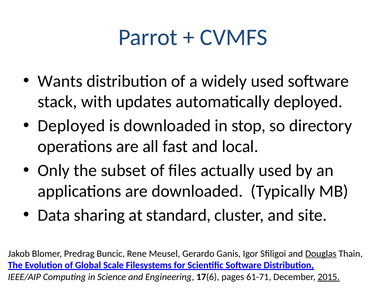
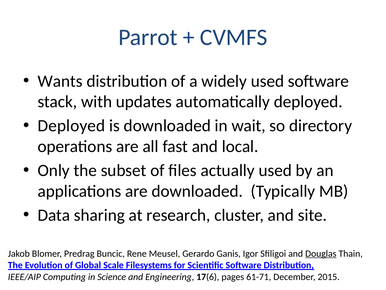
stop: stop -> wait
standard: standard -> research
2015 underline: present -> none
